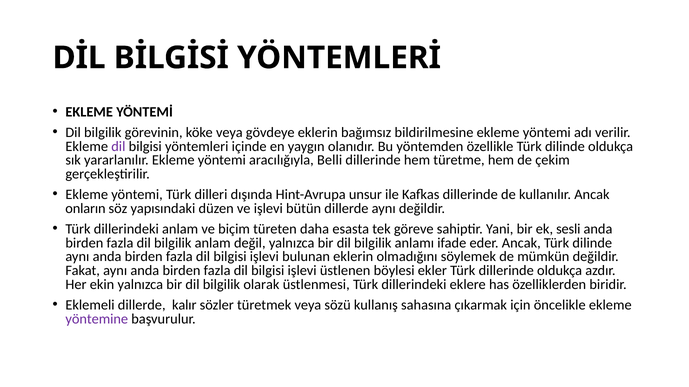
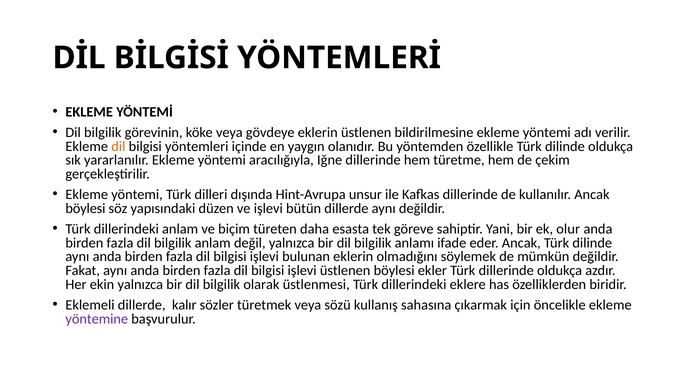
eklerin bağımsız: bağımsız -> üstlenen
dil at (118, 147) colour: purple -> orange
Belli: Belli -> Iğne
onların at (85, 209): onların -> böylesi
sesli: sesli -> olur
